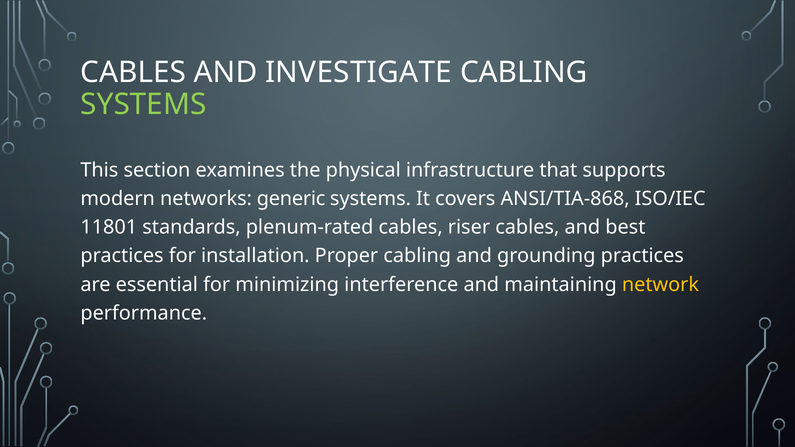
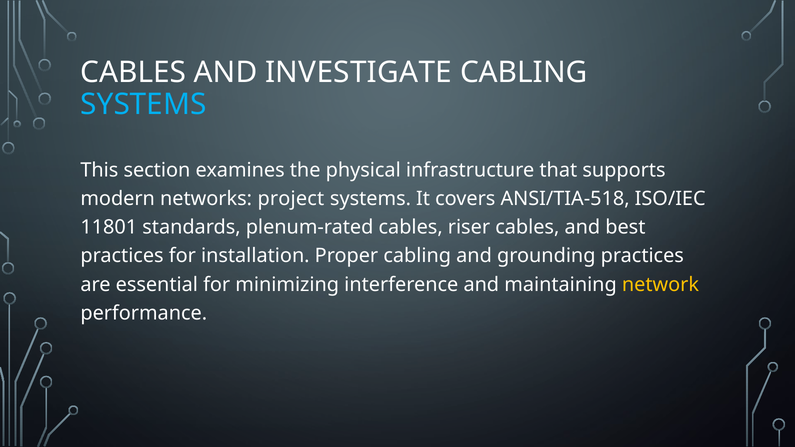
SYSTEMS at (143, 104) colour: light green -> light blue
generic: generic -> project
ANSI/TIA-868: ANSI/TIA-868 -> ANSI/TIA-518
